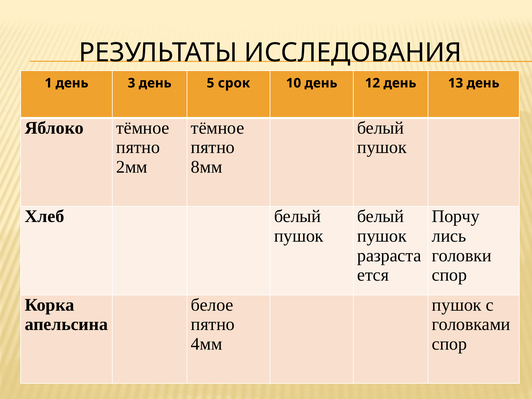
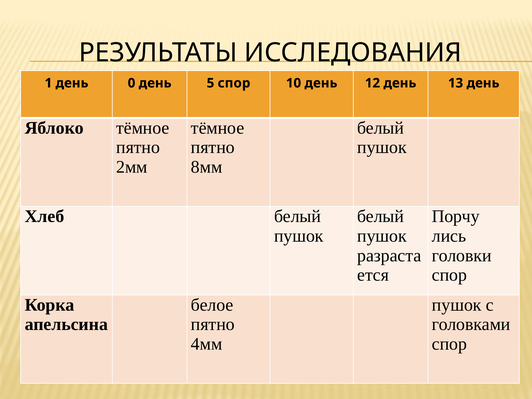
3: 3 -> 0
5 срок: срок -> спор
